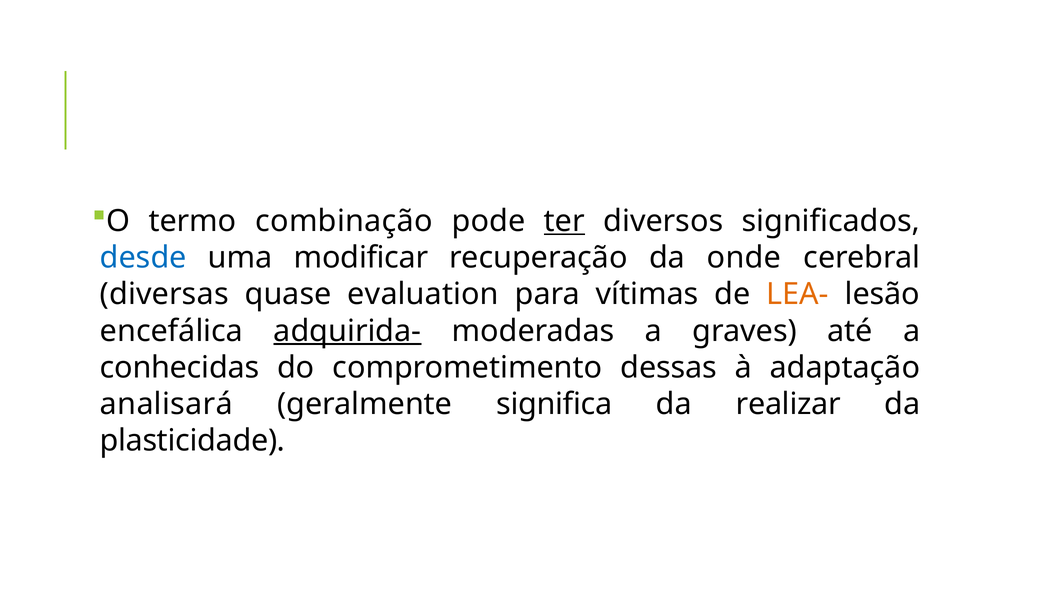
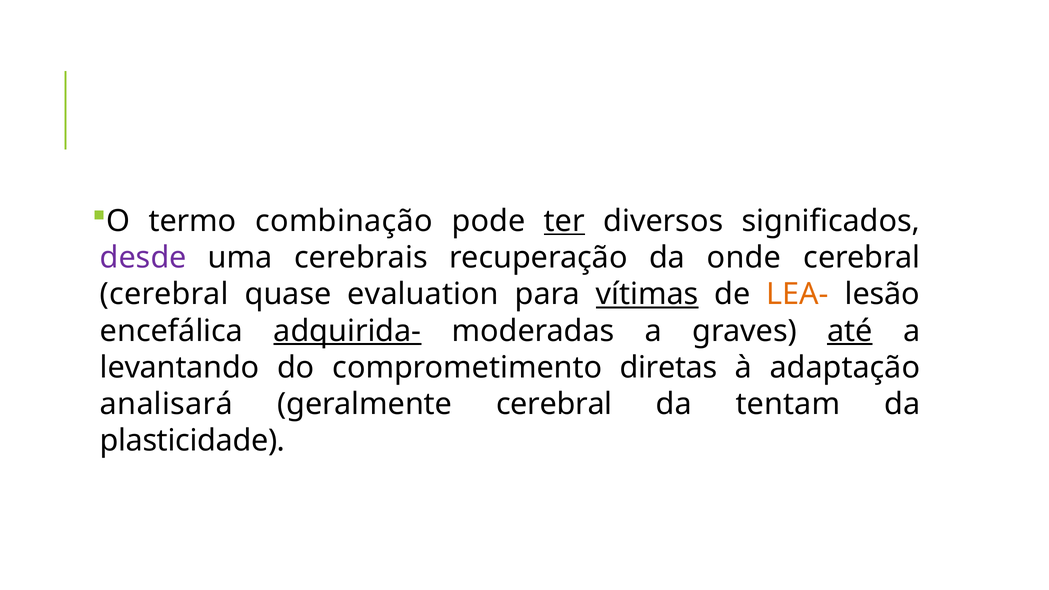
desde colour: blue -> purple
modificar: modificar -> cerebrais
diversas at (164, 294): diversas -> cerebral
vítimas underline: none -> present
até underline: none -> present
conhecidas: conhecidas -> levantando
dessas: dessas -> diretas
geralmente significa: significa -> cerebral
realizar: realizar -> tentam
